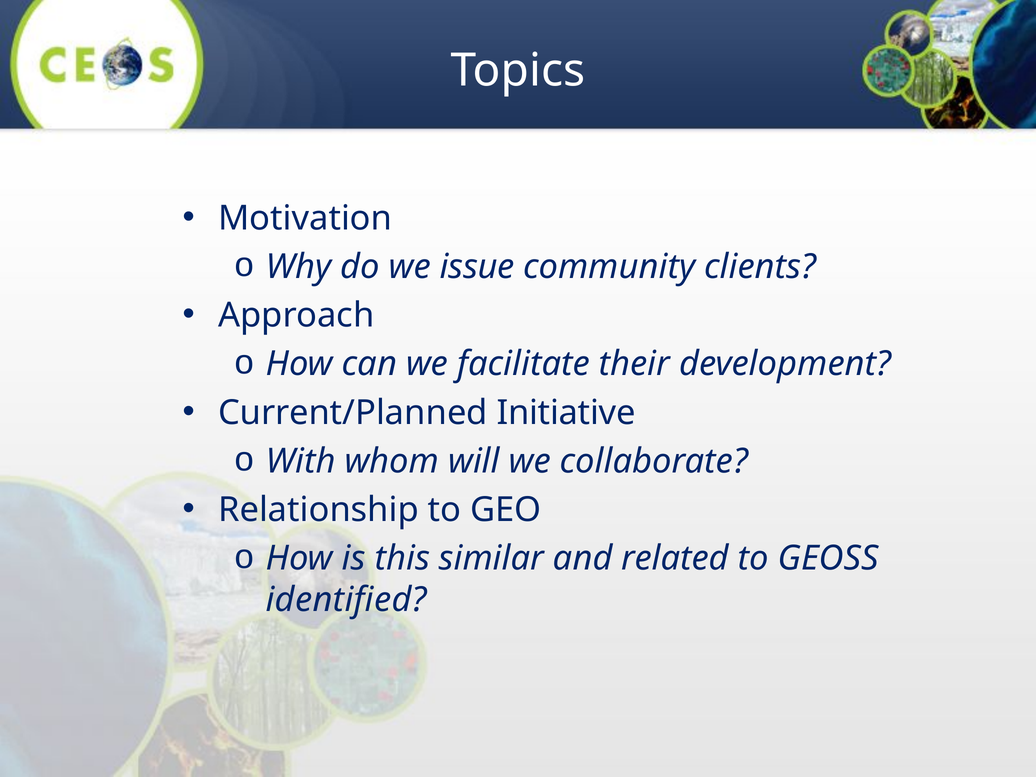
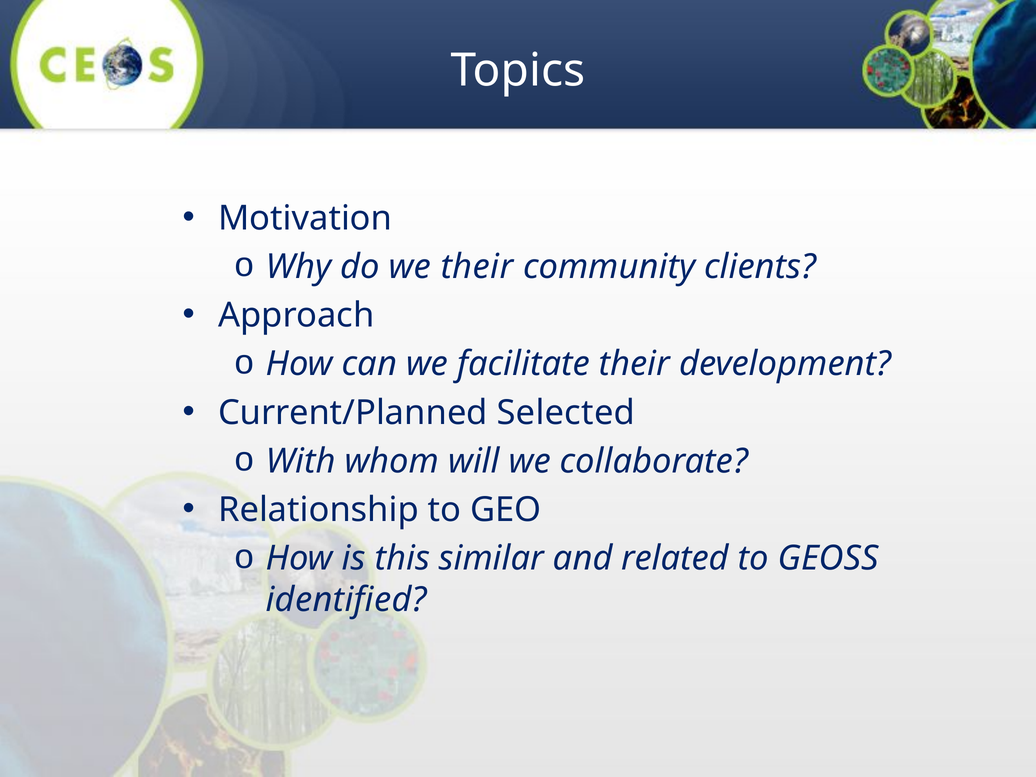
we issue: issue -> their
Initiative: Initiative -> Selected
